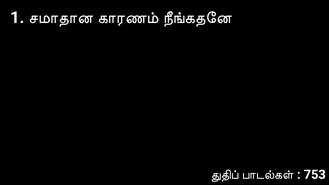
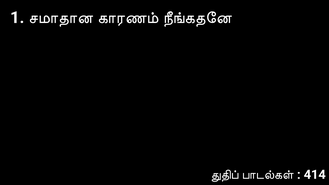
753: 753 -> 414
